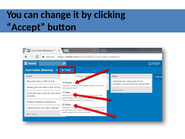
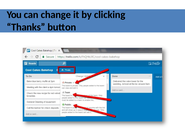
Accept: Accept -> Thanks
